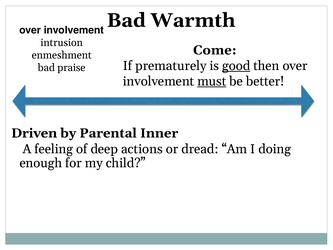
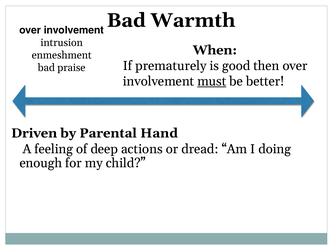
Come: Come -> When
good underline: present -> none
Inner: Inner -> Hand
